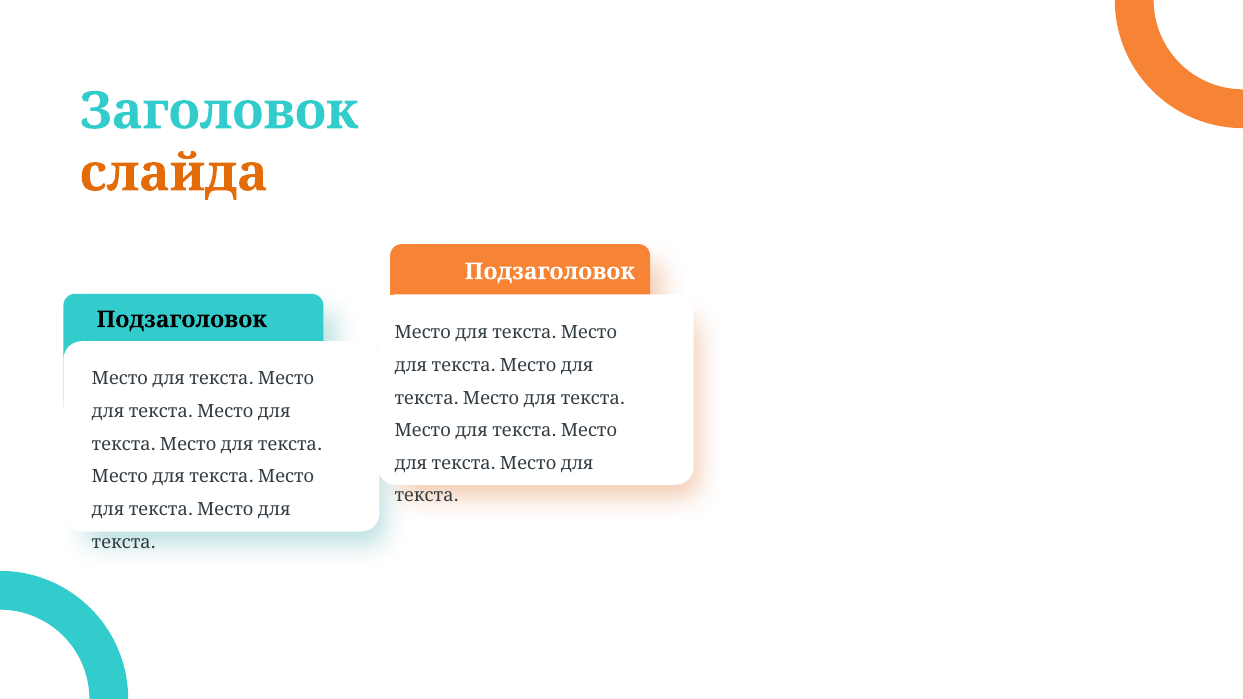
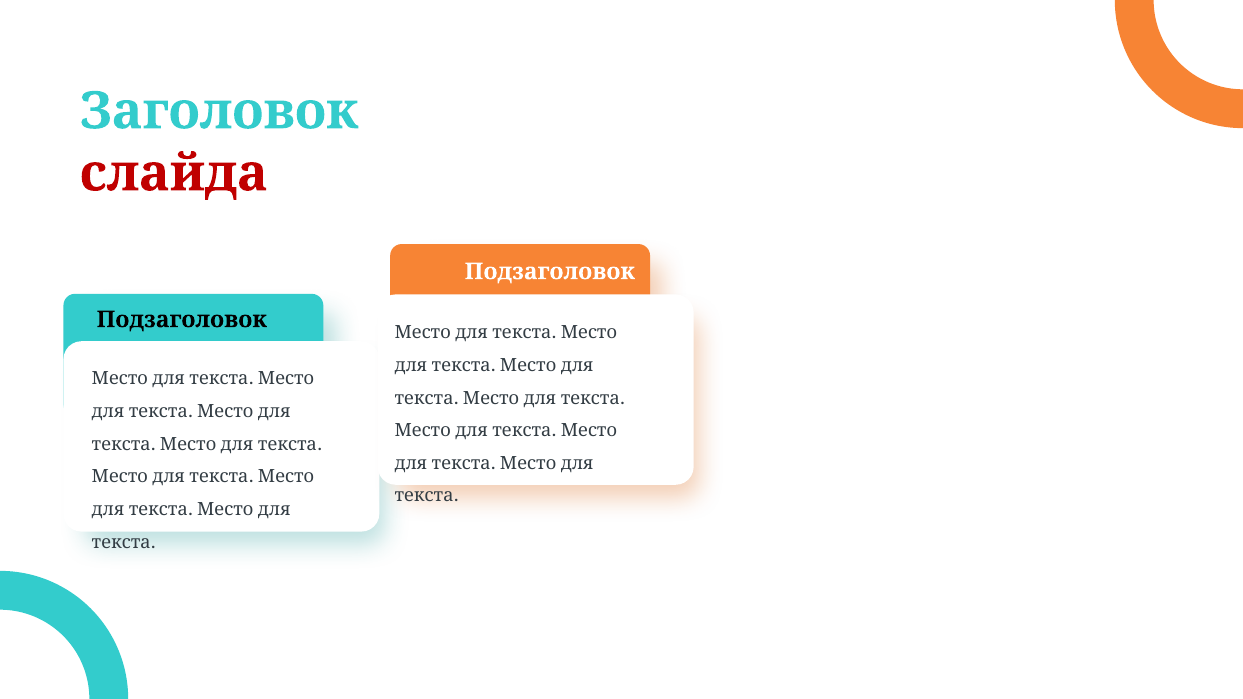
слайда colour: orange -> red
